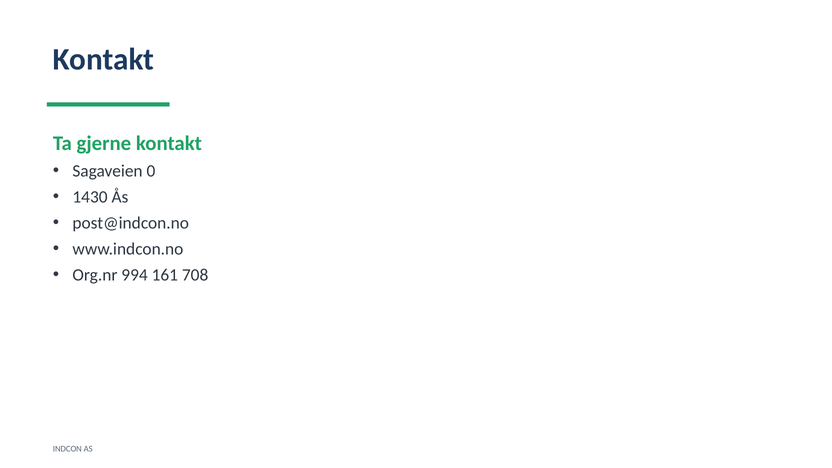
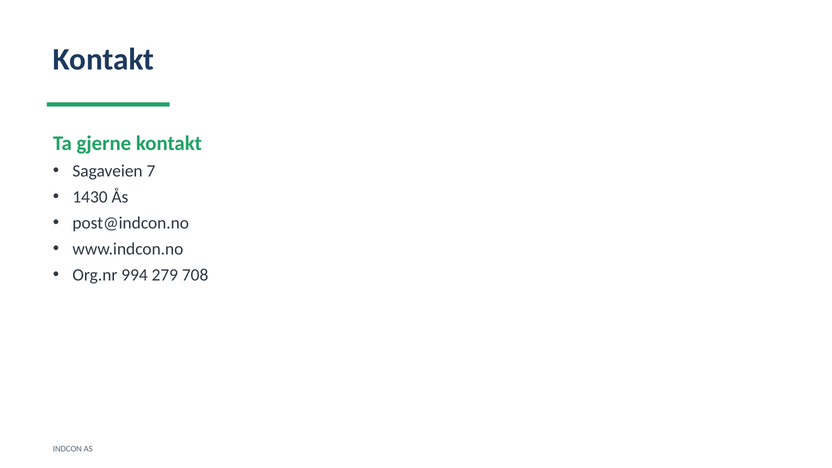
0: 0 -> 7
161: 161 -> 279
